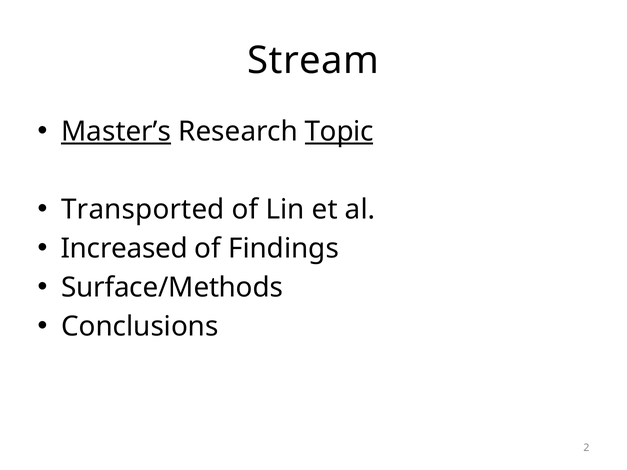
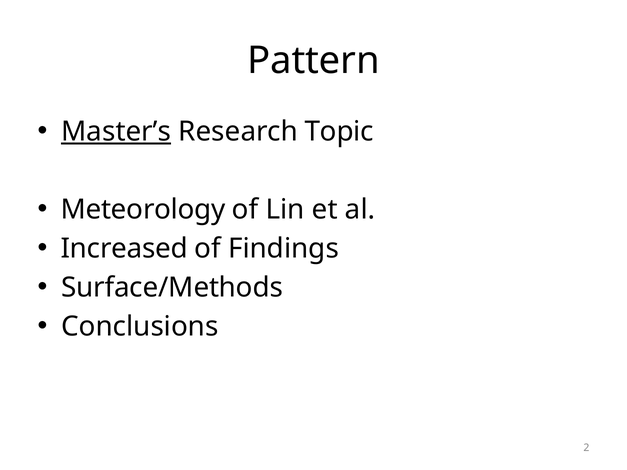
Stream: Stream -> Pattern
Topic underline: present -> none
Transported: Transported -> Meteorology
